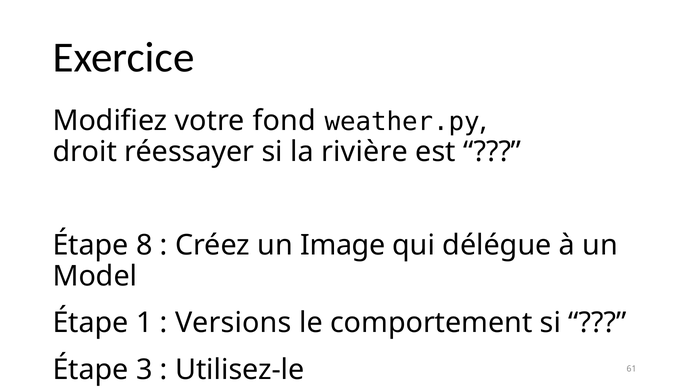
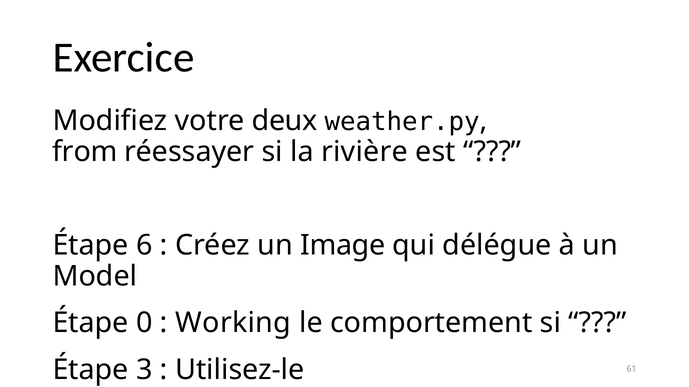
fond: fond -> deux
droit: droit -> from
8: 8 -> 6
1: 1 -> 0
Versions: Versions -> Working
